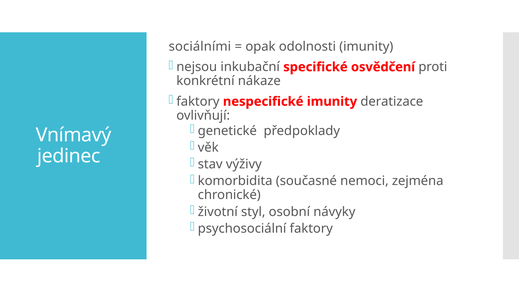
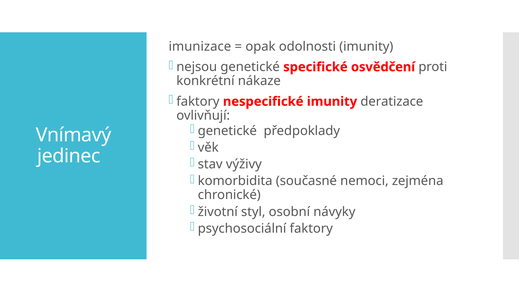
sociálními: sociálními -> imunizace
nejsou inkubační: inkubační -> genetické
